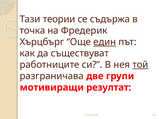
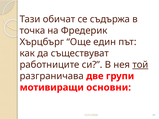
теории: теории -> обичат
един underline: present -> none
резултат: резултат -> основни
